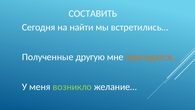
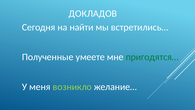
СОСТАВИТЬ: СОСТАВИТЬ -> ДОКЛАДОВ
другую: другую -> умеете
пригодятся… colour: orange -> green
